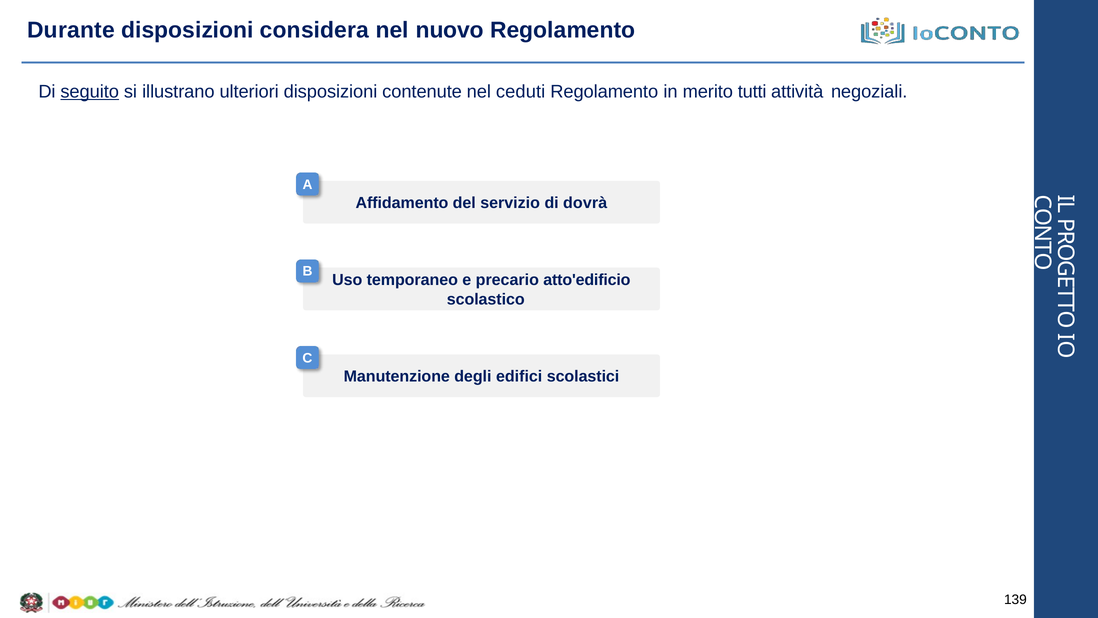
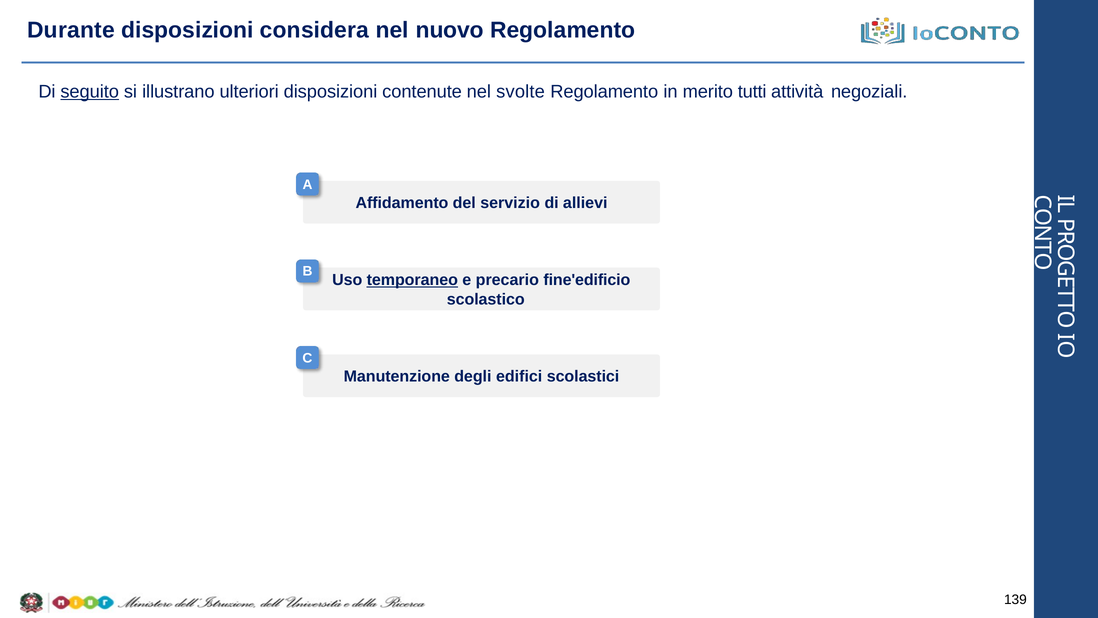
ceduti: ceduti -> svolte
dovrà: dovrà -> allievi
temporaneo underline: none -> present
atto'edificio: atto'edificio -> fine'edificio
